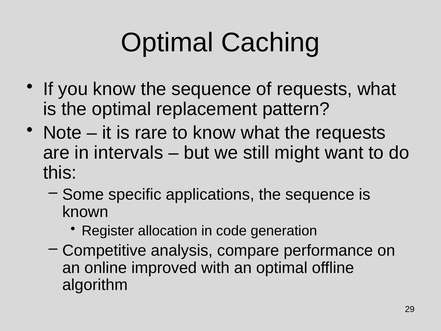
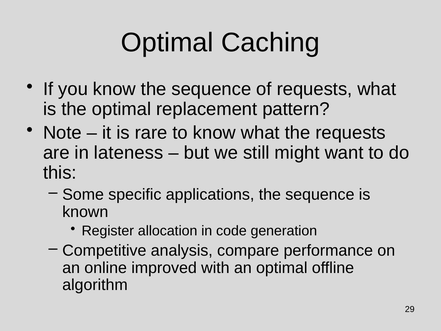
intervals: intervals -> lateness
